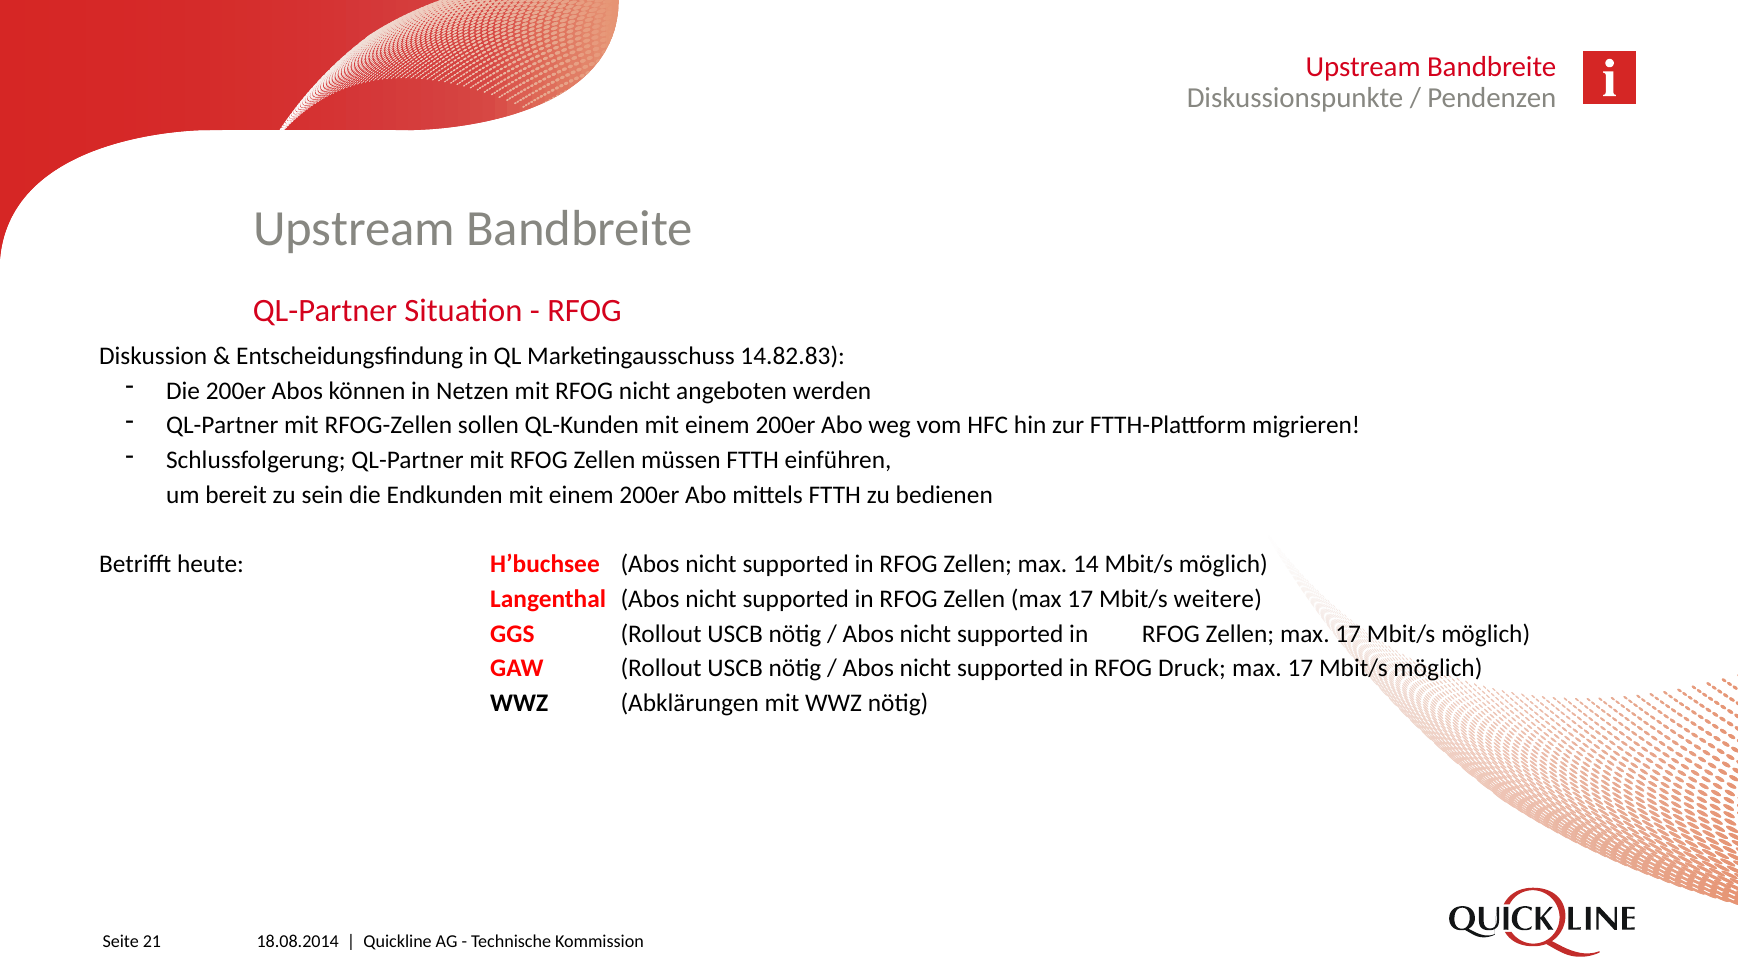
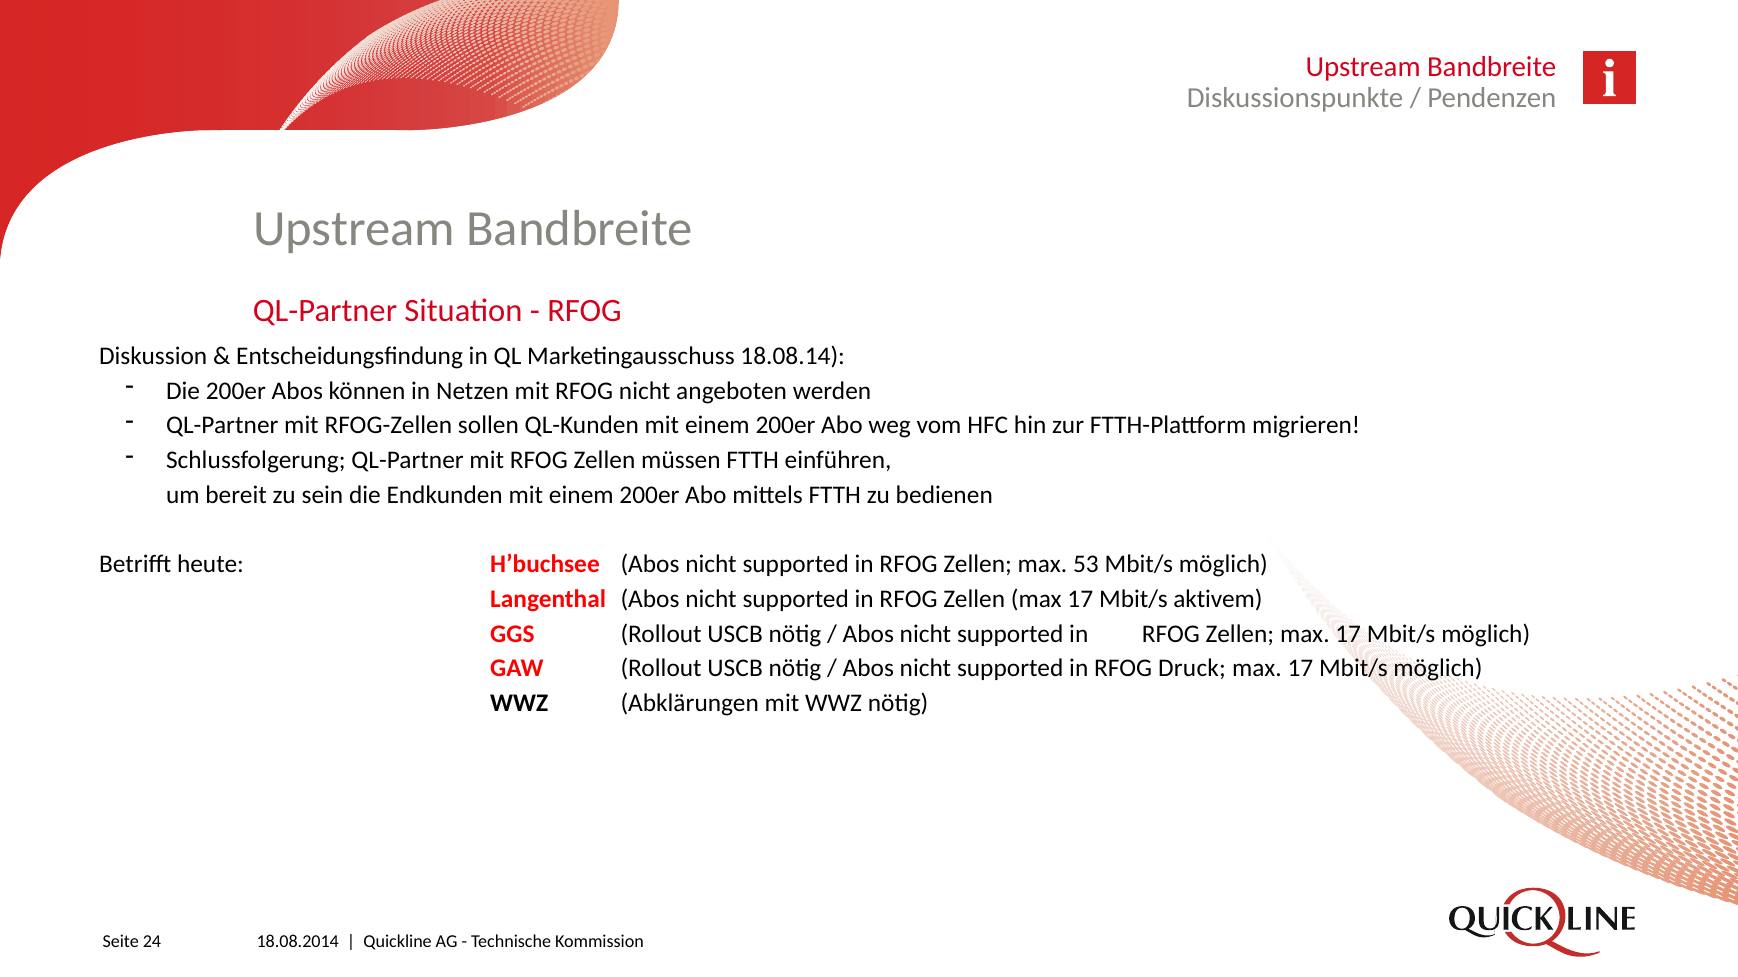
14.82.83: 14.82.83 -> 18.08.14
14: 14 -> 53
weitere: weitere -> aktivem
21: 21 -> 24
